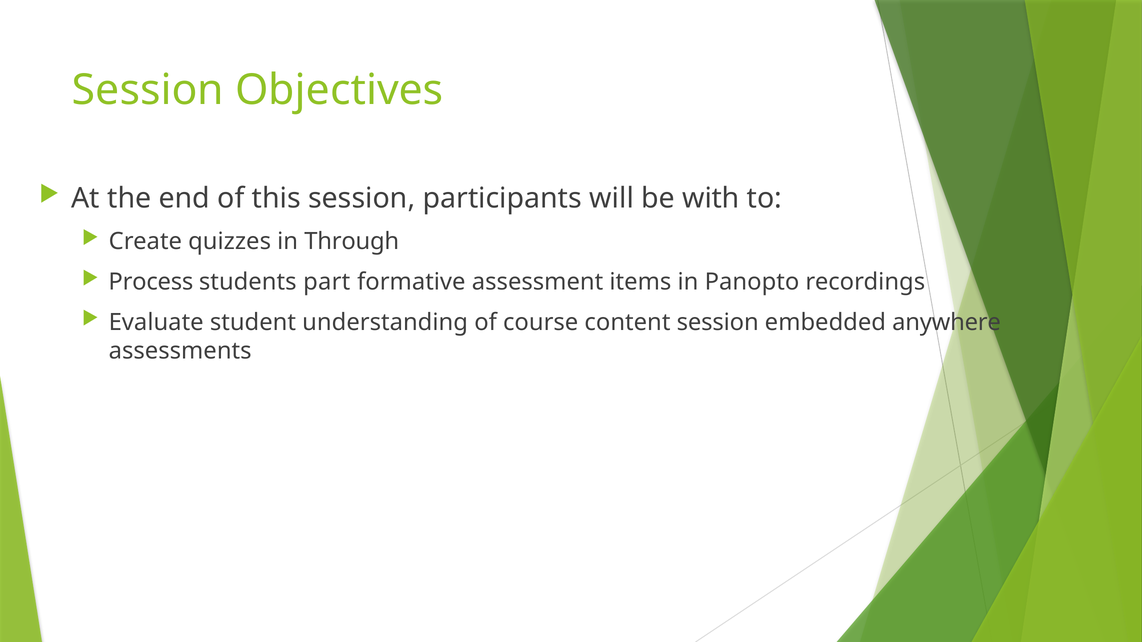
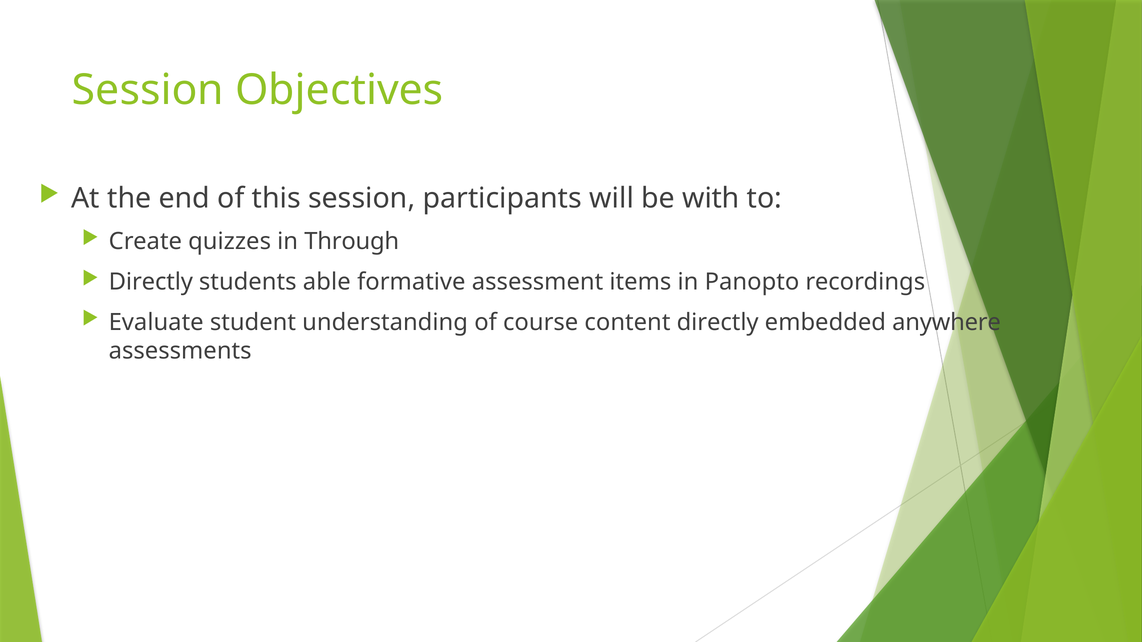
Process at (151, 282): Process -> Directly
part: part -> able
content session: session -> directly
